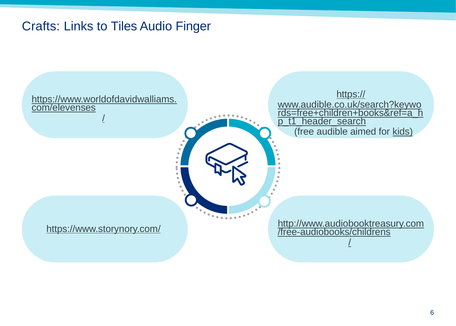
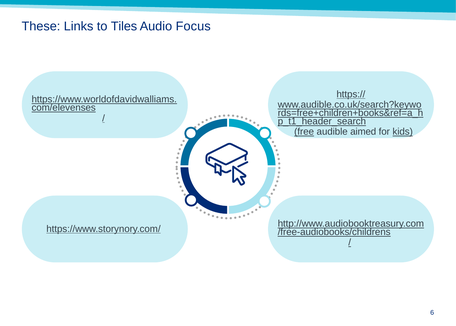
Crafts: Crafts -> These
Finger: Finger -> Focus
free underline: none -> present
